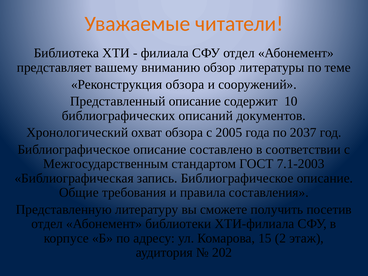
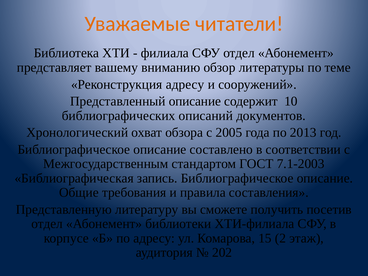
Реконструкция обзора: обзора -> адресу
2037: 2037 -> 2013
